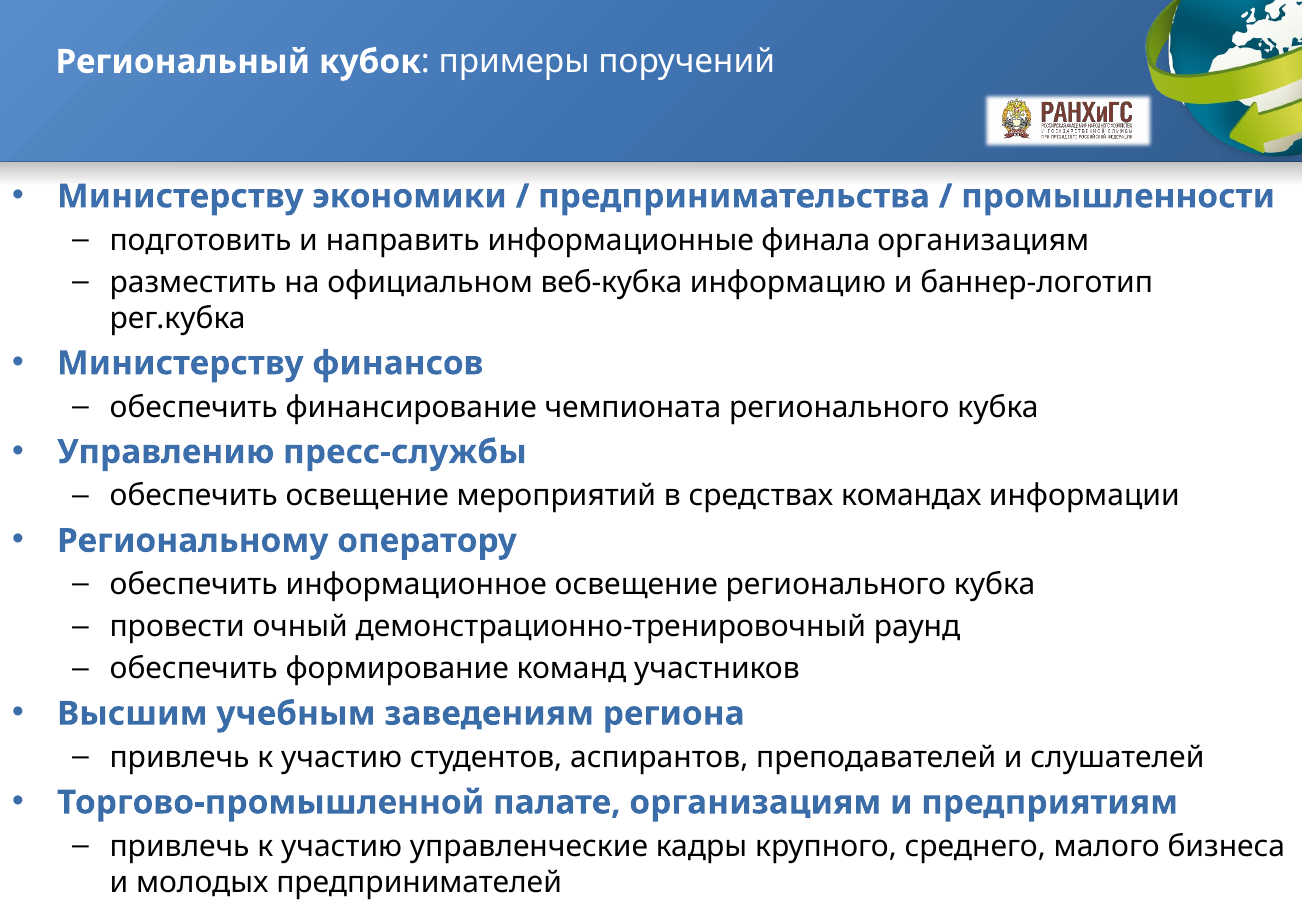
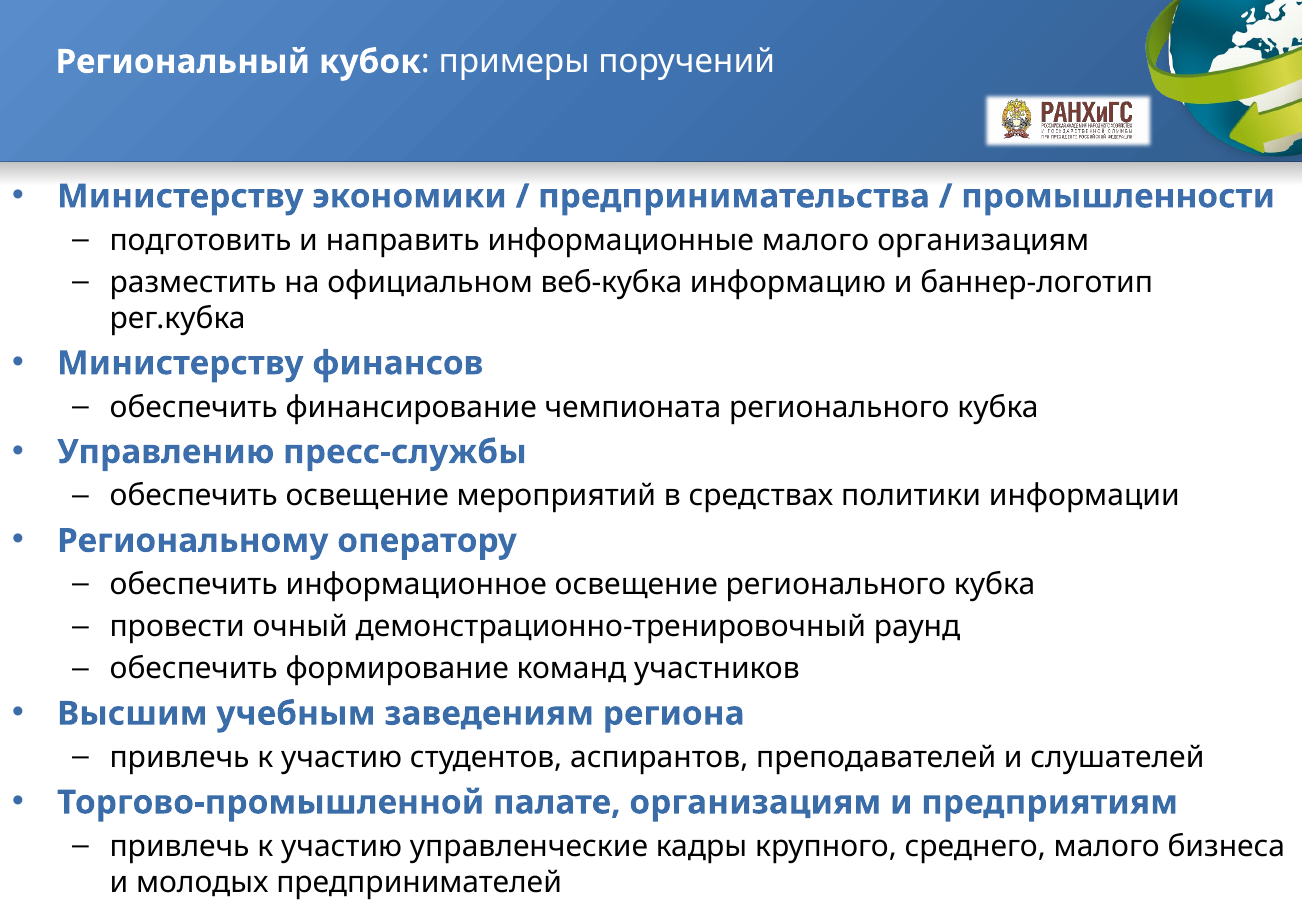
информационные финала: финала -> малого
командах: командах -> политики
